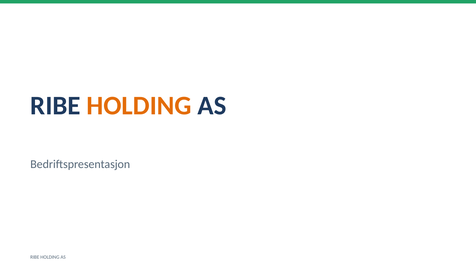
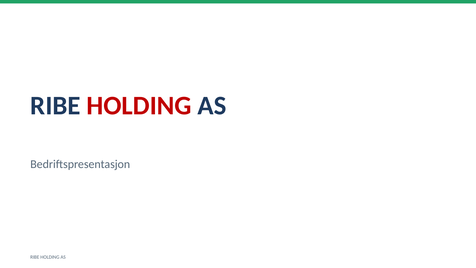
HOLDING at (139, 106) colour: orange -> red
